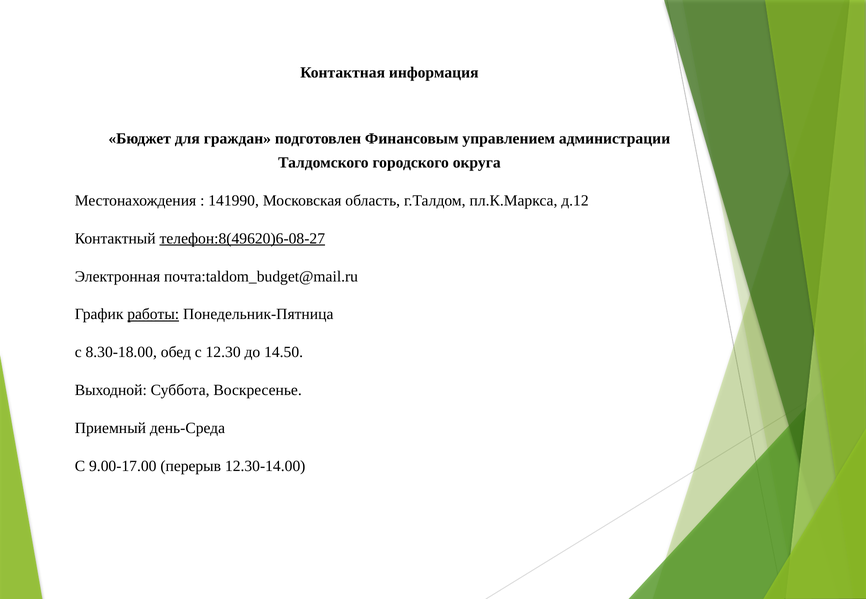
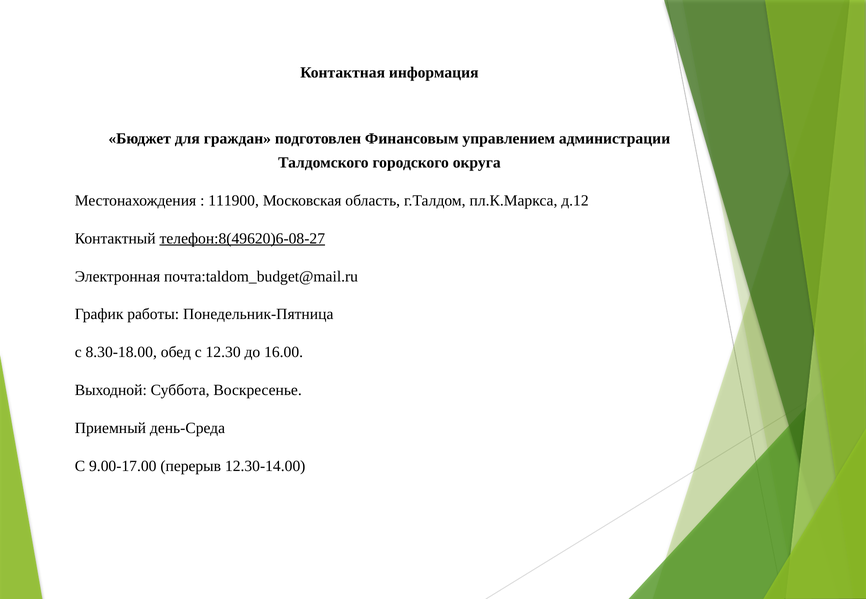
141990: 141990 -> 111900
работы underline: present -> none
14.50: 14.50 -> 16.00
